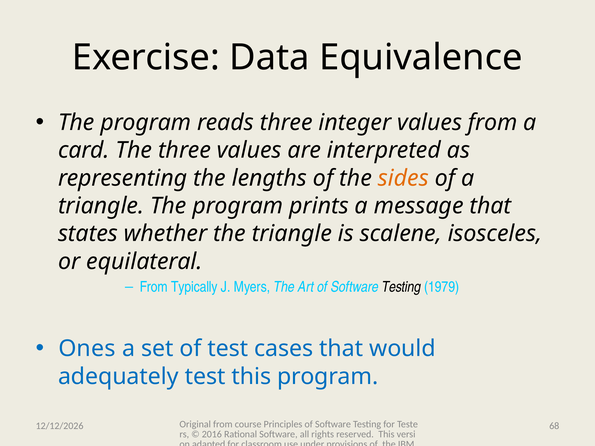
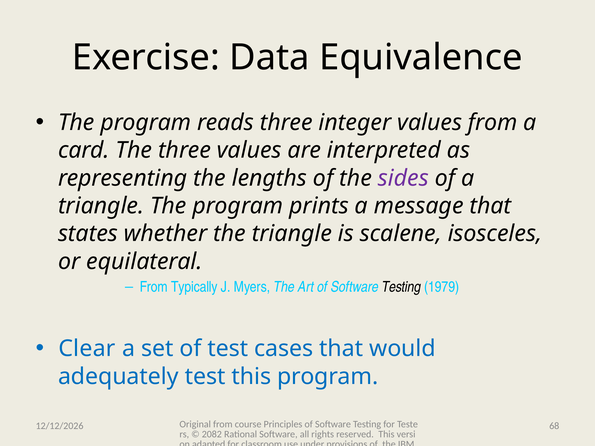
sides colour: orange -> purple
Ones: Ones -> Clear
2016: 2016 -> 2082
